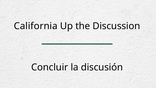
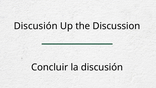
California at (36, 26): California -> Discusión
